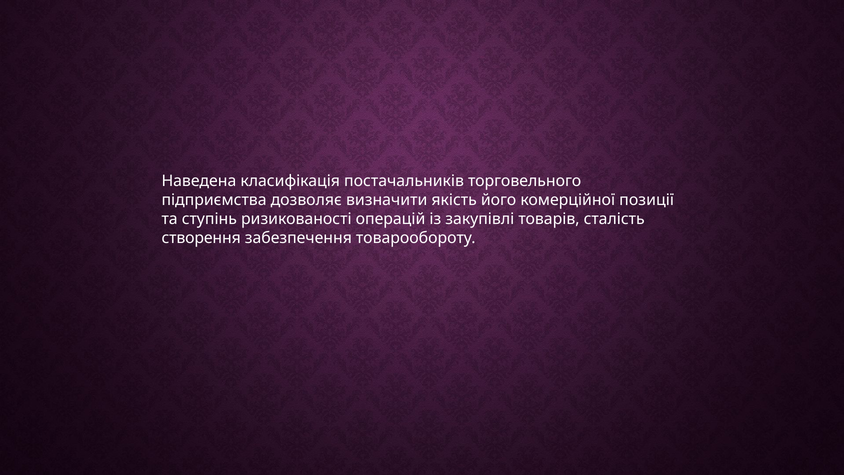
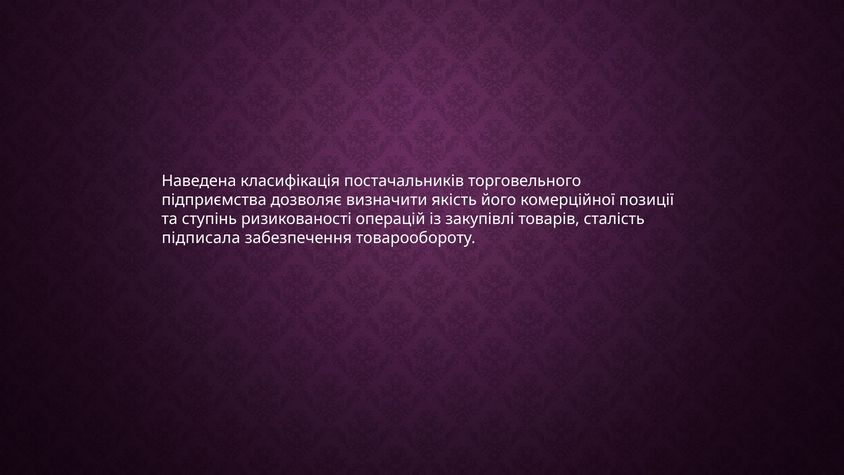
створення: створення -> підписала
